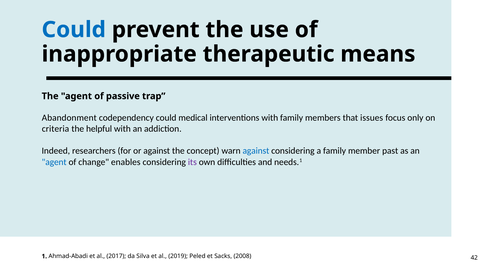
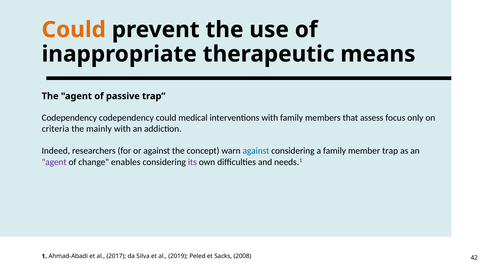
Could at (74, 30) colour: blue -> orange
Abandonment at (69, 118): Abandonment -> Codependency
issues: issues -> assess
helpful: helpful -> mainly
member past: past -> trap
agent at (54, 162) colour: blue -> purple
